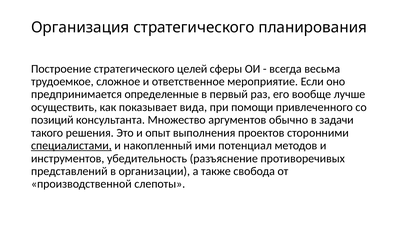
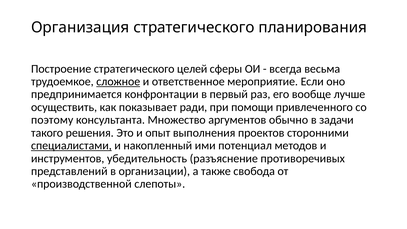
сложное underline: none -> present
определенные: определенные -> конфронтации
вида: вида -> ради
позиций: позиций -> поэтому
